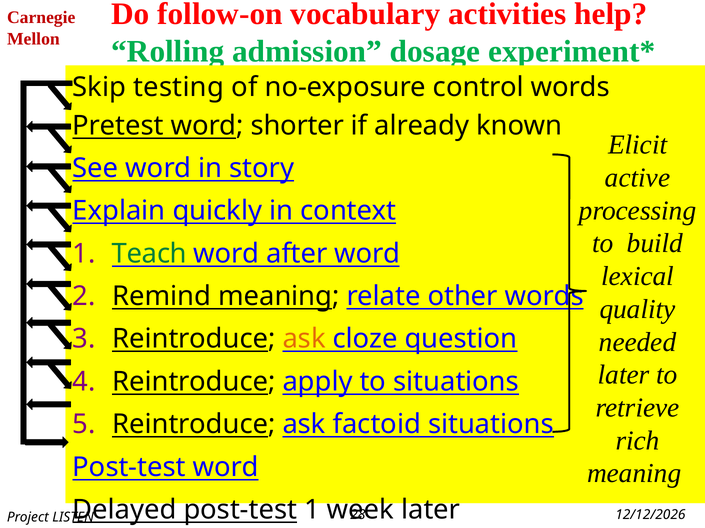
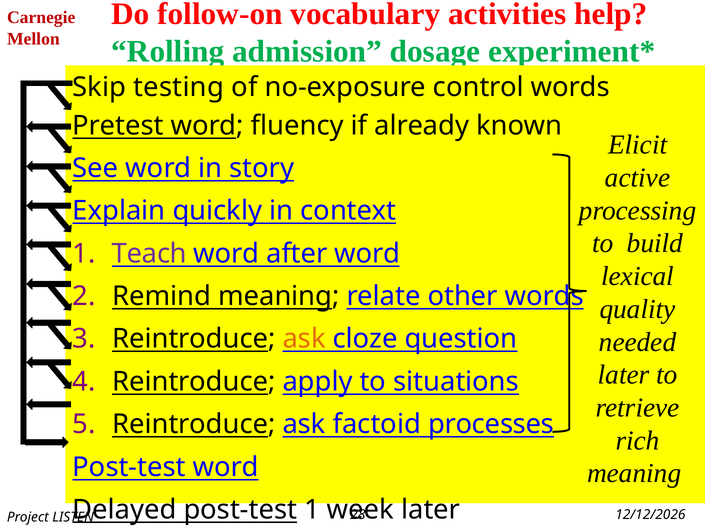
shorter: shorter -> fluency
Teach colour: green -> purple
factoid situations: situations -> processes
